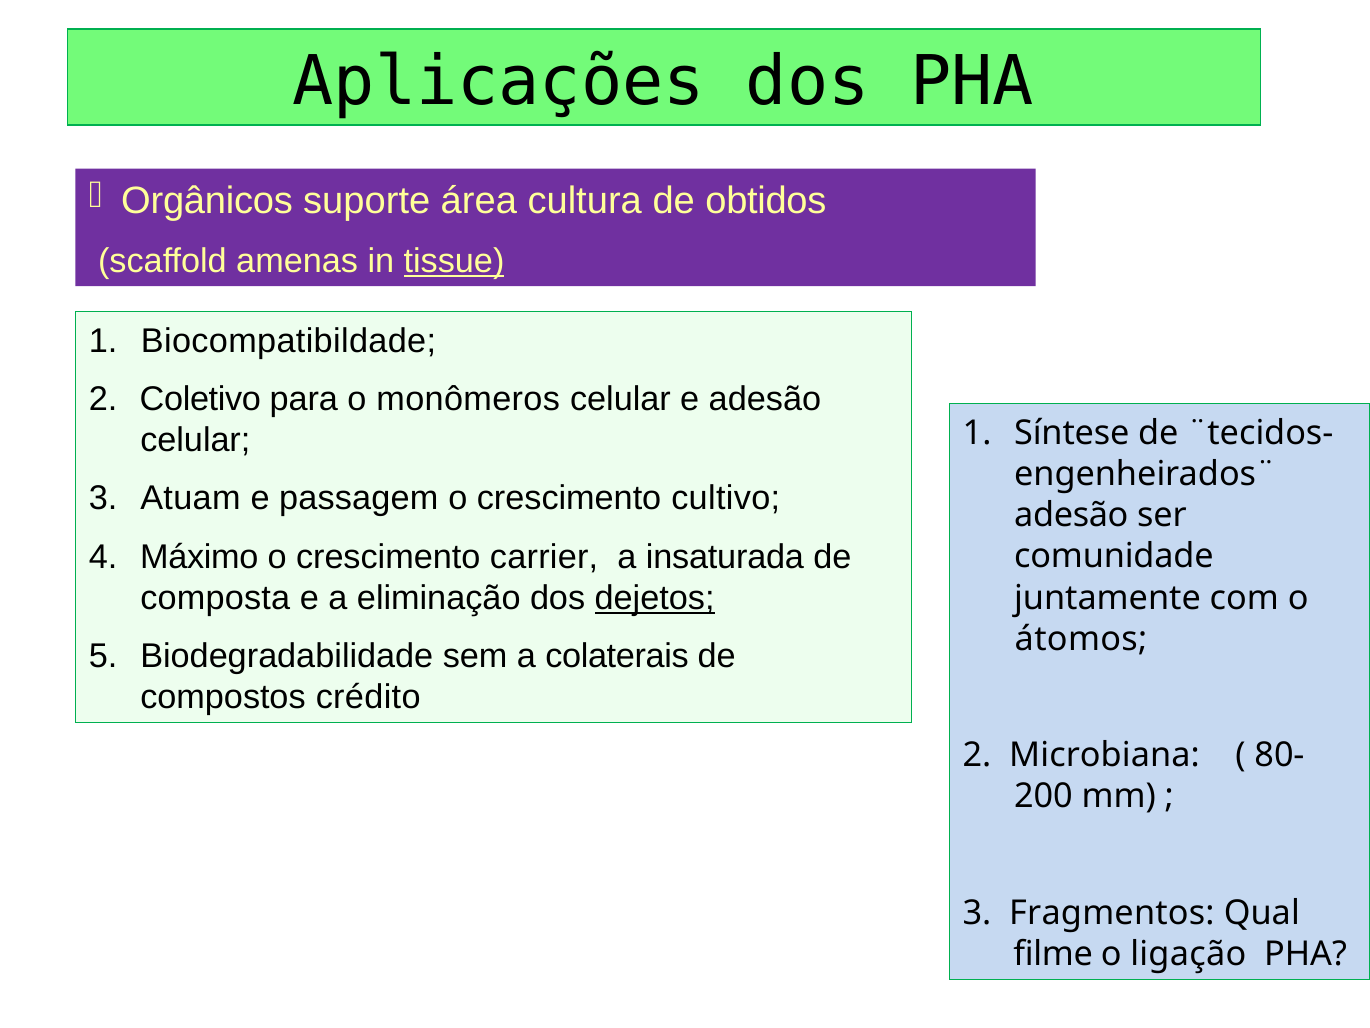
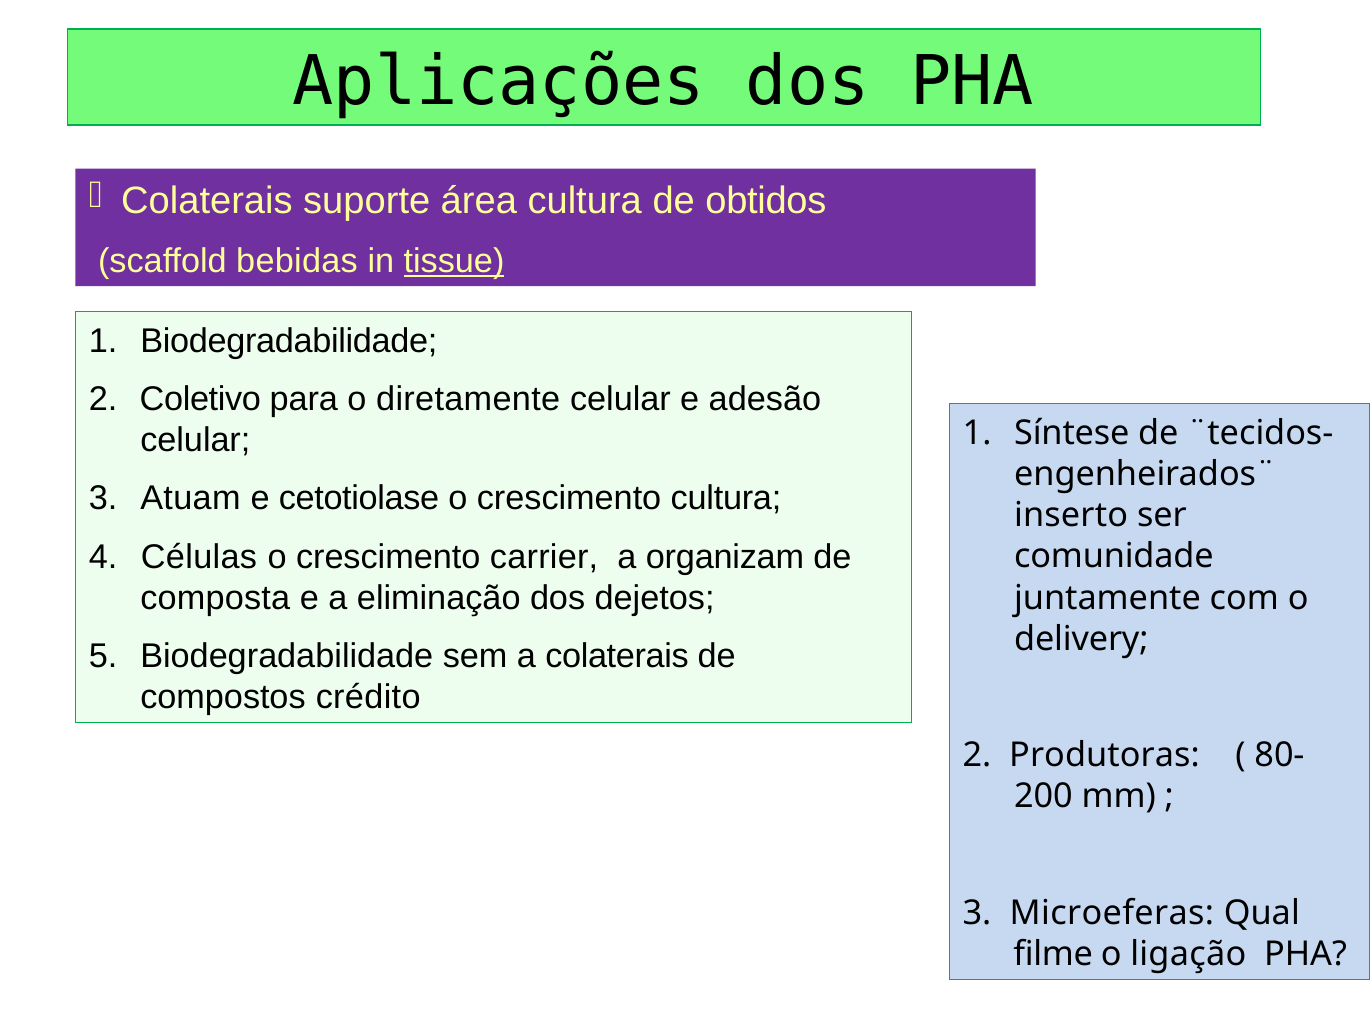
Orgânicos at (207, 201): Orgânicos -> Colaterais
amenas: amenas -> bebidas
Biocompatibildade at (289, 341): Biocompatibildade -> Biodegradabilidade
monômeros: monômeros -> diretamente
passagem: passagem -> cetotiolase
crescimento cultivo: cultivo -> cultura
adesão at (1071, 515): adesão -> inserto
Máximo: Máximo -> Células
insaturada: insaturada -> organizam
dejetos underline: present -> none
átomos: átomos -> delivery
Microbiana: Microbiana -> Produtoras
Fragmentos: Fragmentos -> Microeferas
